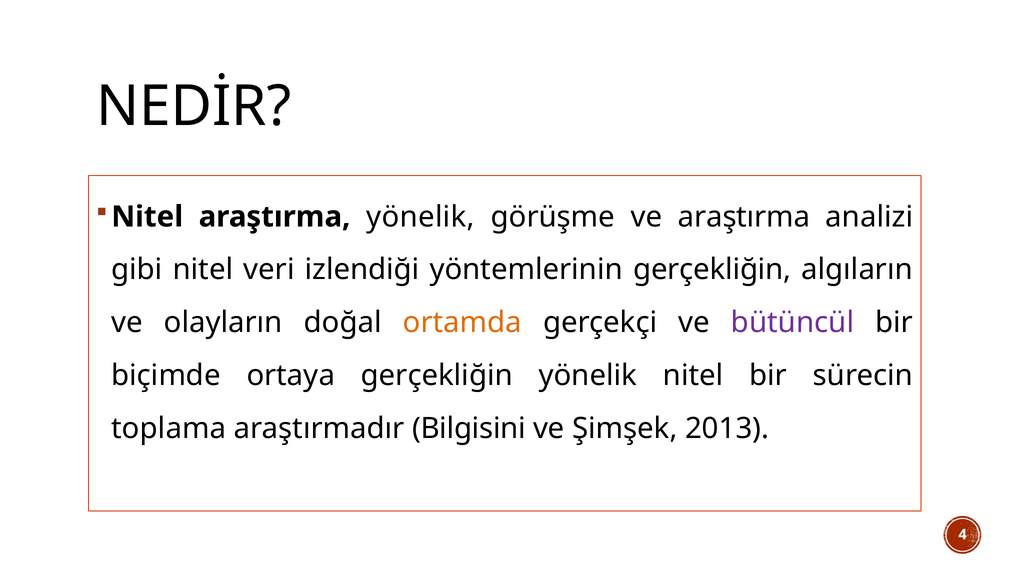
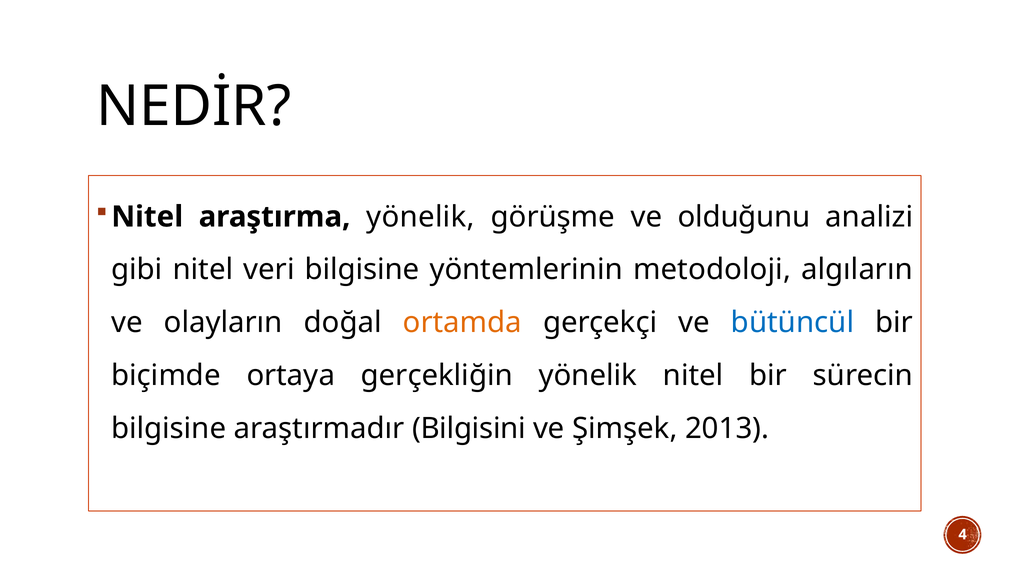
ve araştırma: araştırma -> olduğunu
veri izlendiği: izlendiği -> bilgisine
yöntemlerinin gerçekliğin: gerçekliğin -> metodoloji
bütüncül colour: purple -> blue
toplama at (169, 428): toplama -> bilgisine
